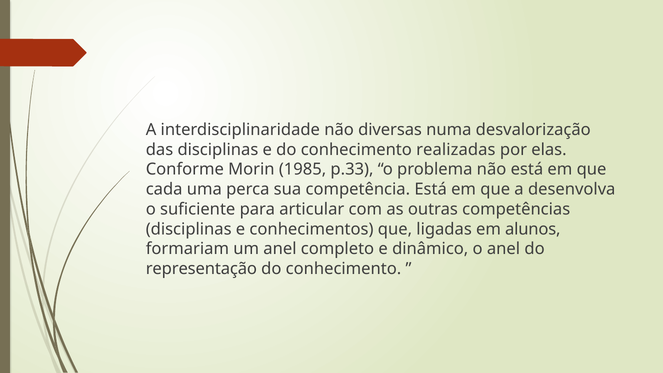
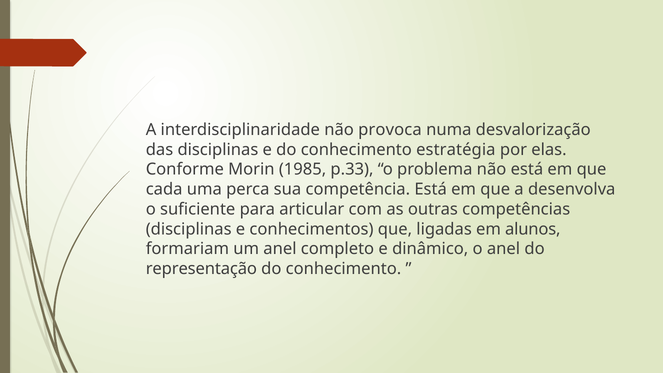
diversas: diversas -> provoca
realizadas: realizadas -> estratégia
